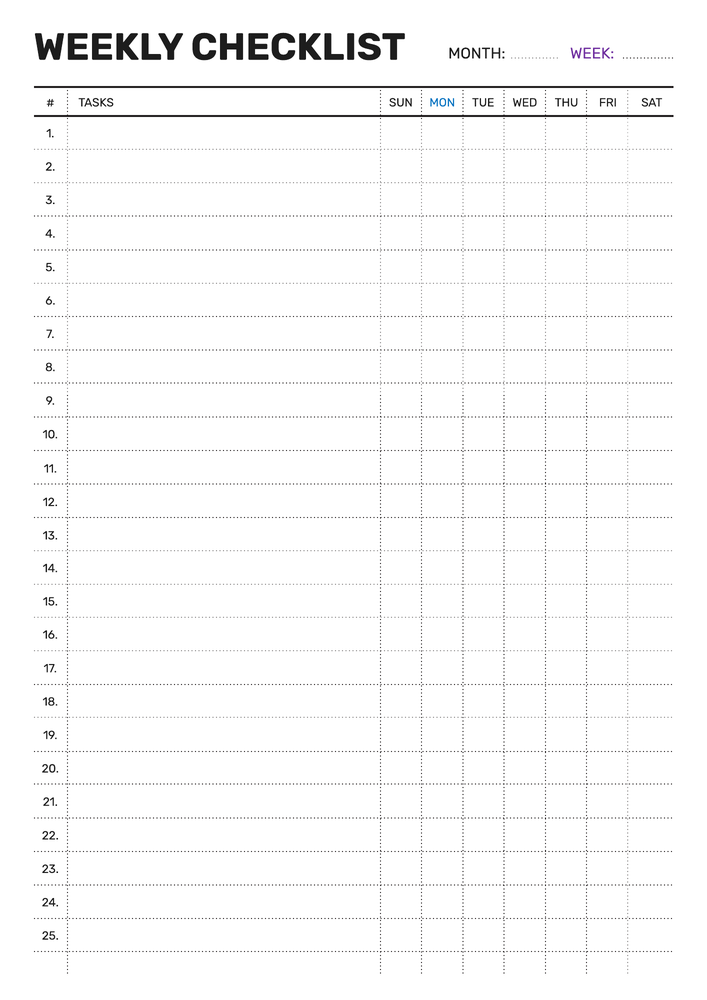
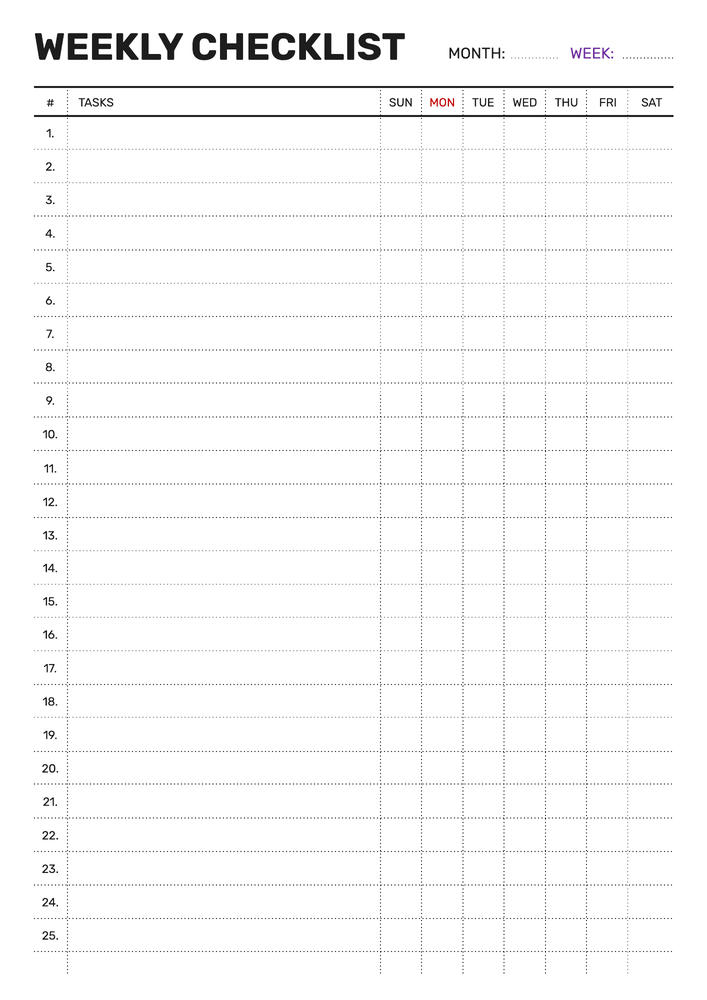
MON colour: blue -> red
